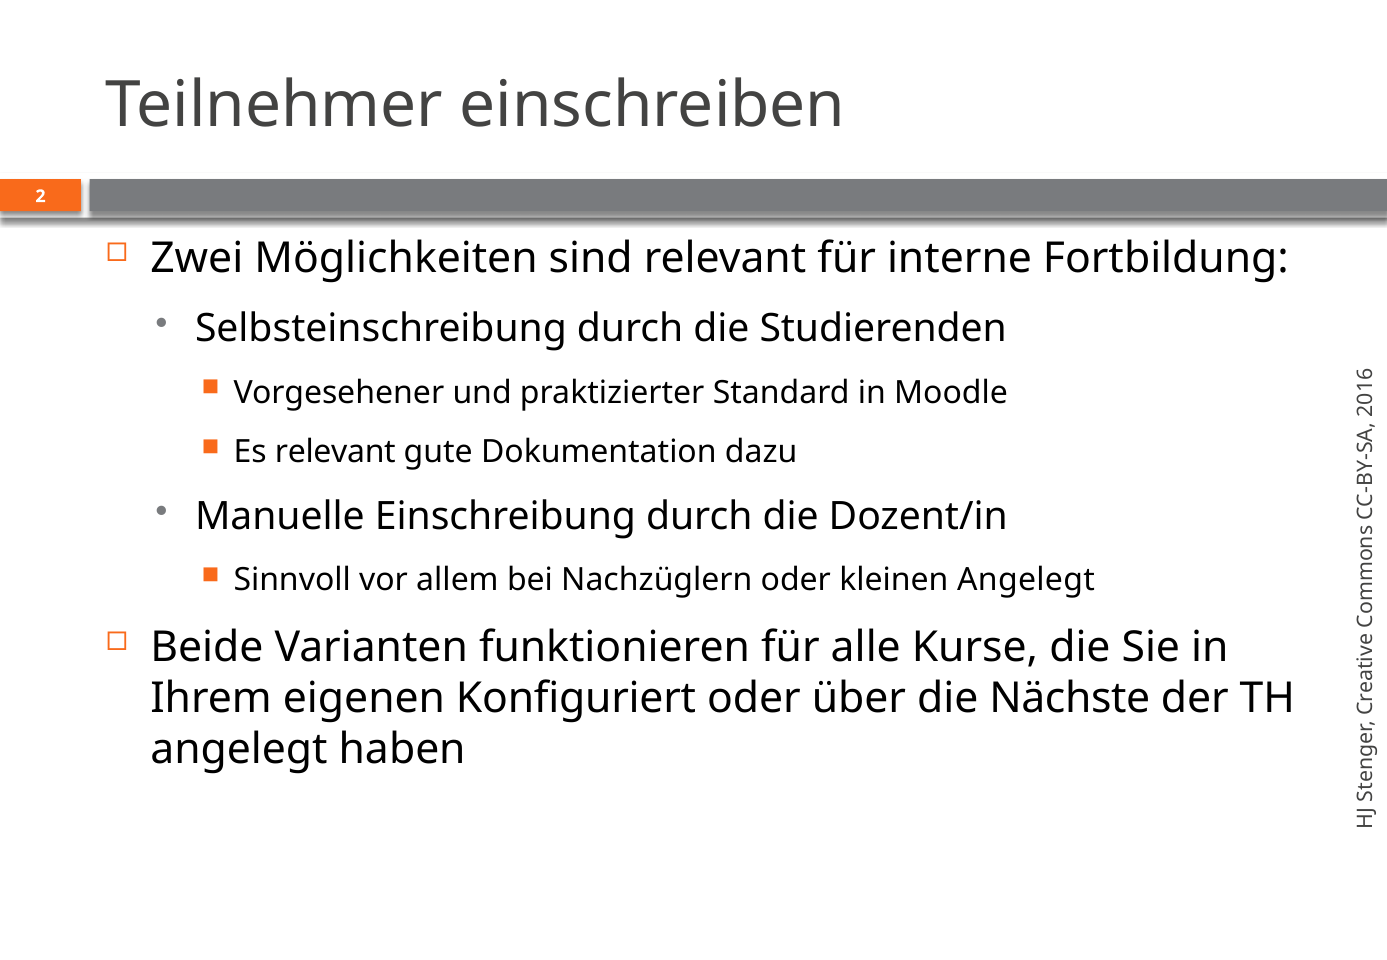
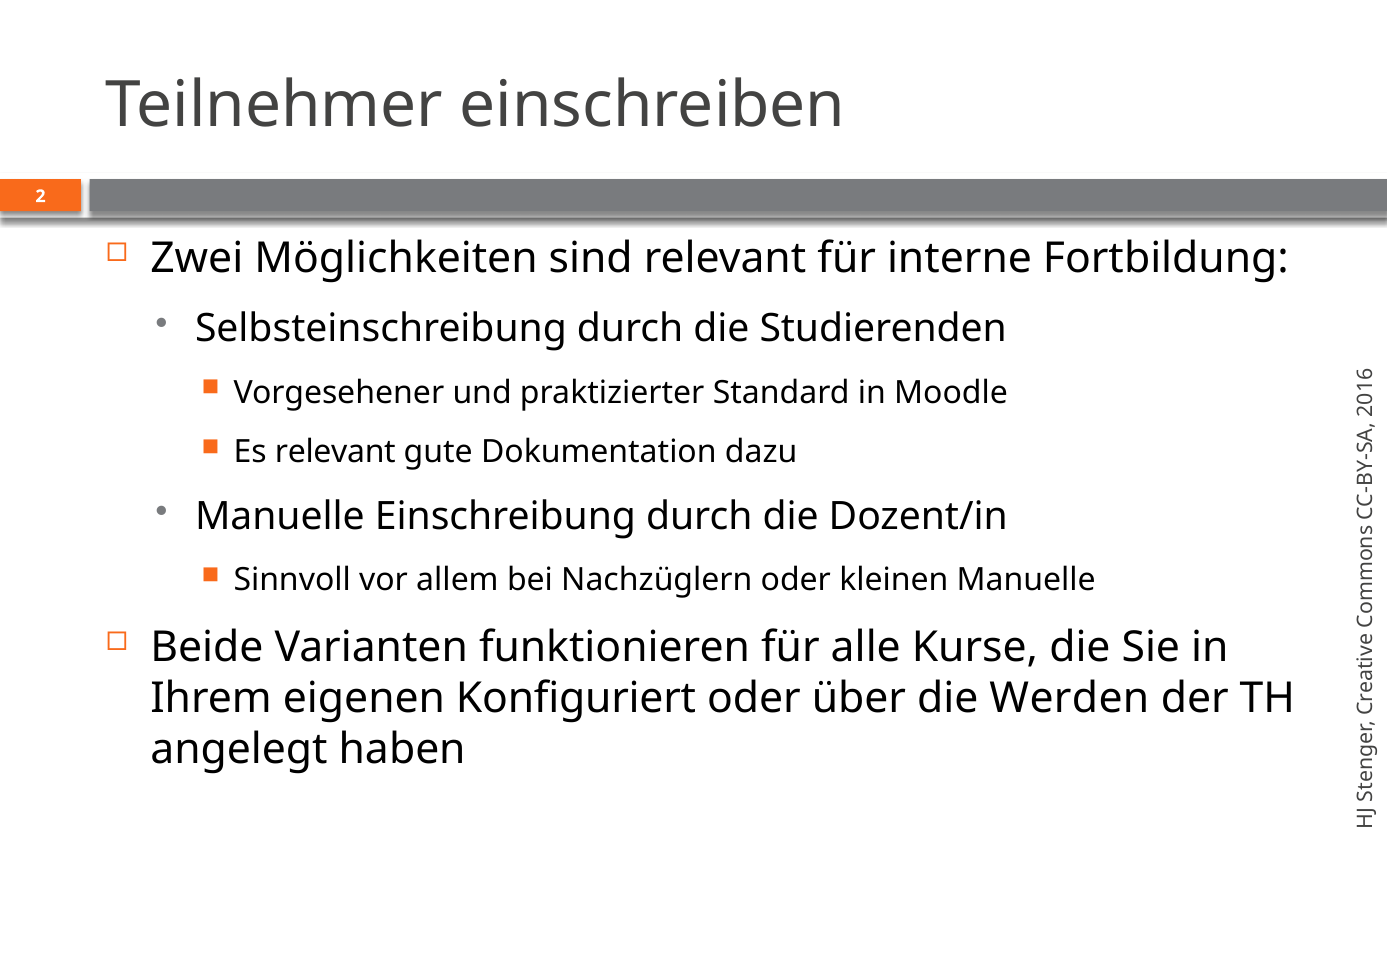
kleinen Angelegt: Angelegt -> Manuelle
Nächste: Nächste -> Werden
